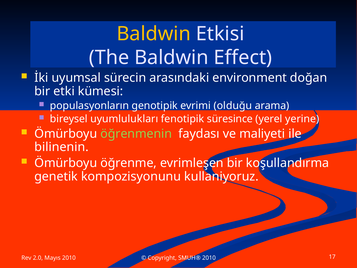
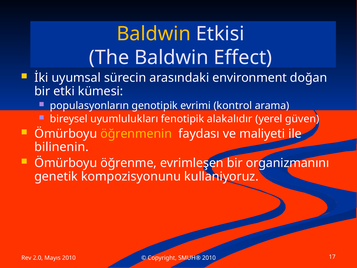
olduğu: olduğu -> kontrol
süresince: süresince -> alakalıdır
yerine: yerine -> güven
öğrenmenin colour: light green -> yellow
koşullandırma: koşullandırma -> organizmanını
